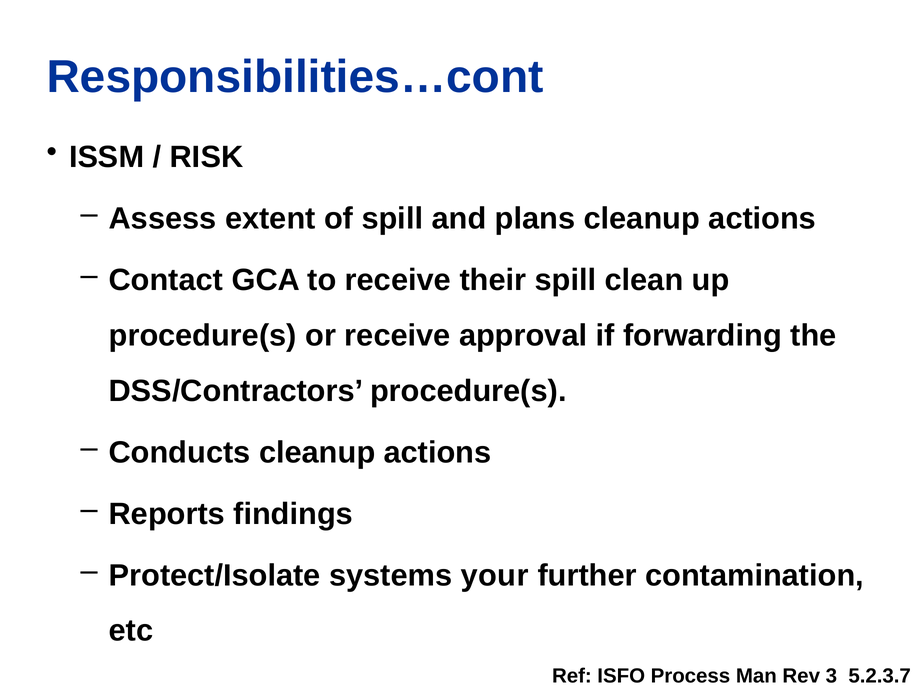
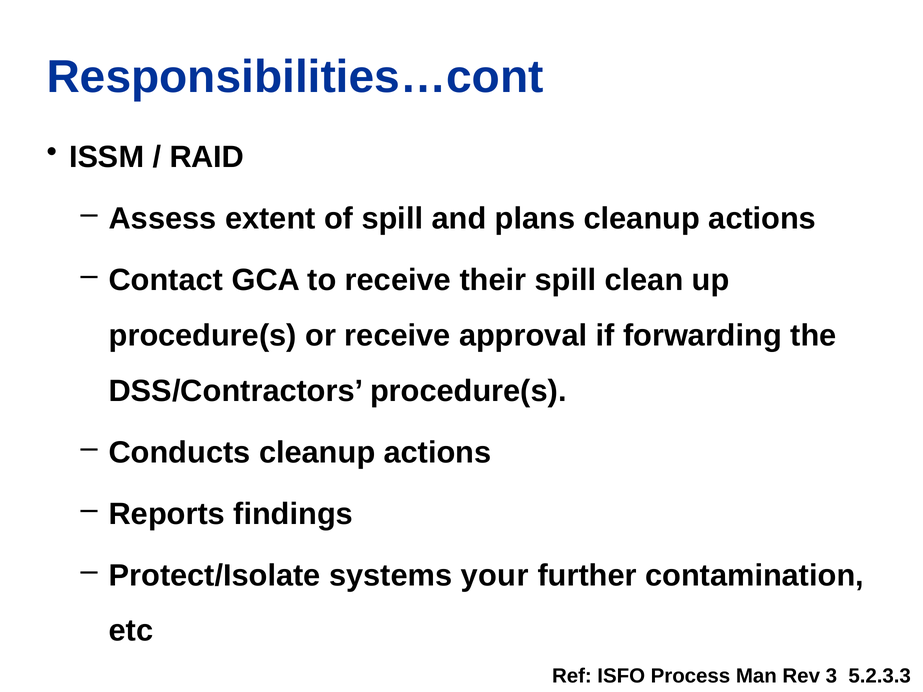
RISK: RISK -> RAID
5.2.3.7: 5.2.3.7 -> 5.2.3.3
